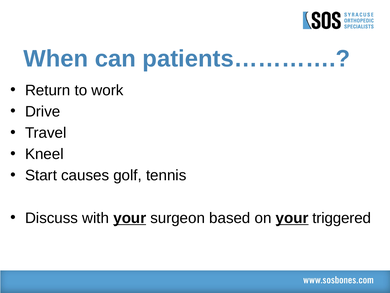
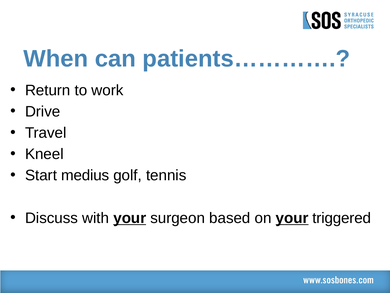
causes: causes -> medius
